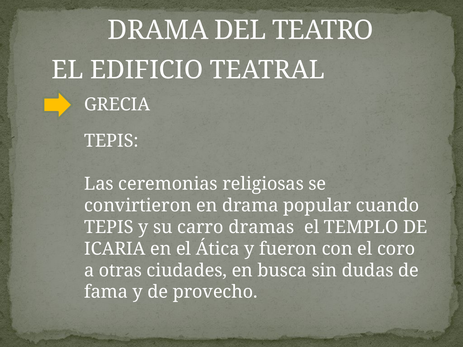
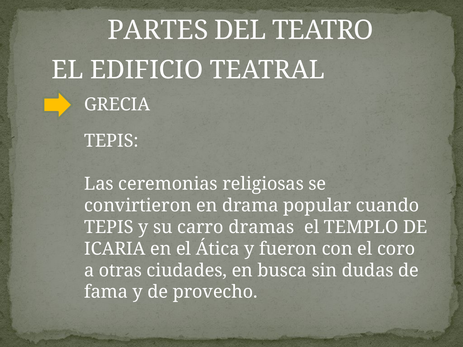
DRAMA at (158, 30): DRAMA -> PARTES
